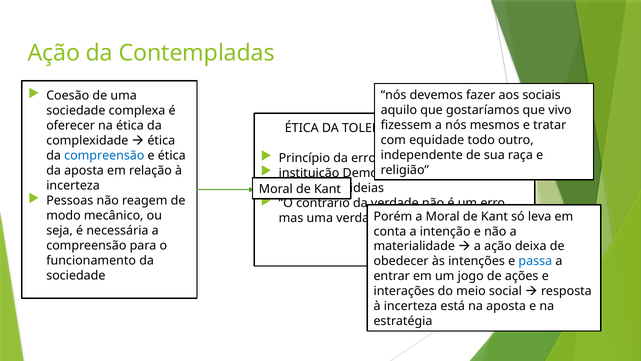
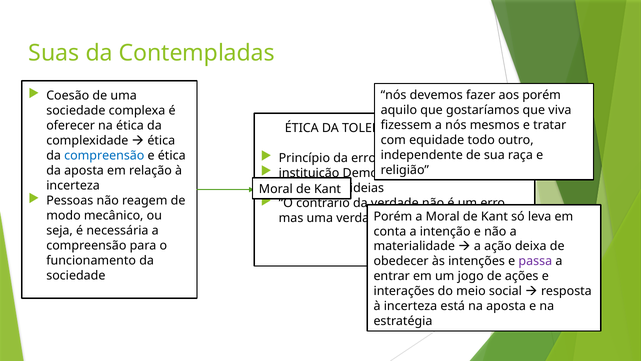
Ação at (54, 53): Ação -> Suas
aos sociais: sociais -> porém
vivo: vivo -> viva
passa colour: blue -> purple
